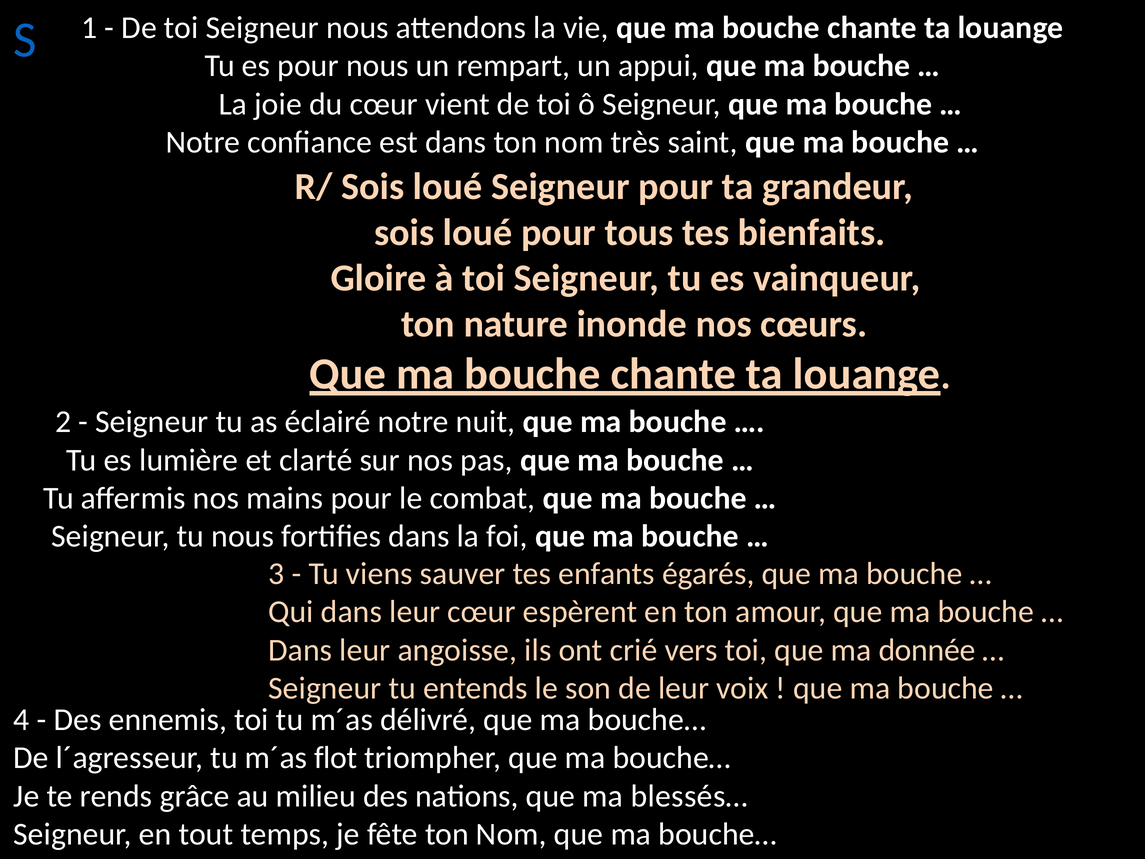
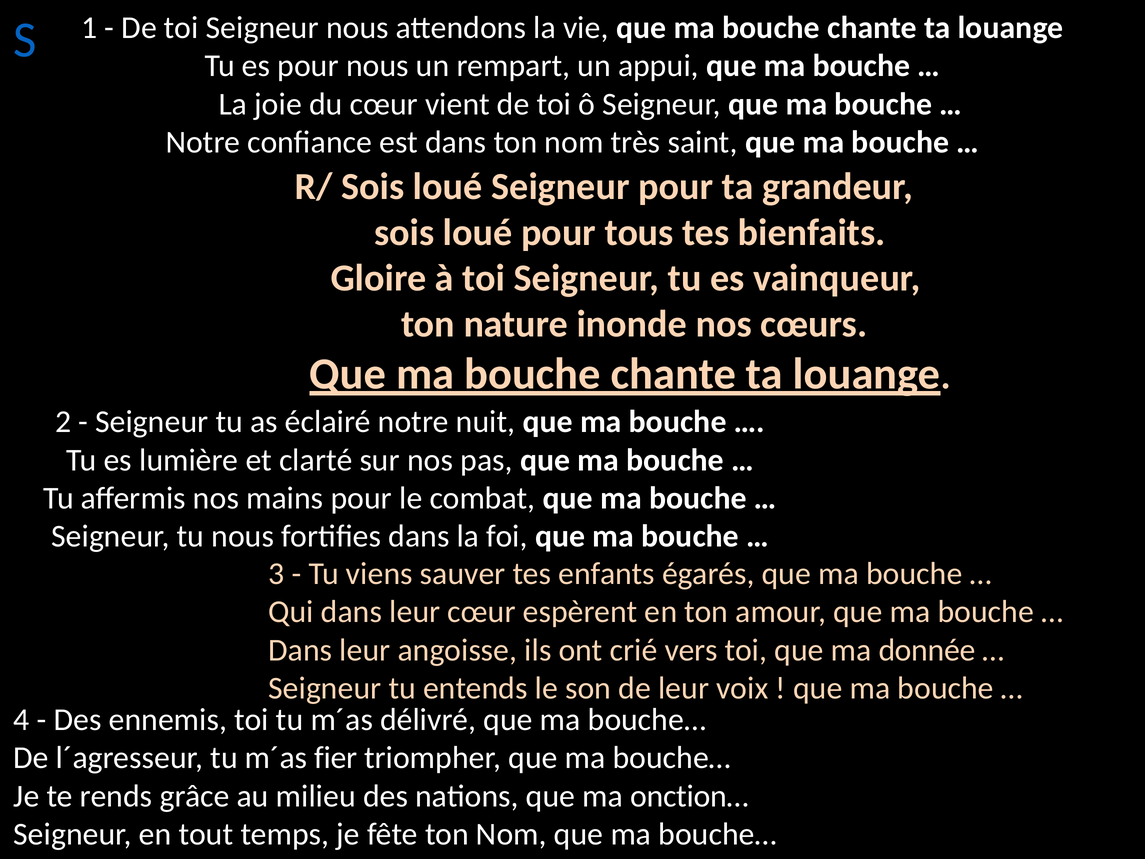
flot: flot -> fier
blessés…: blessés… -> onction…
